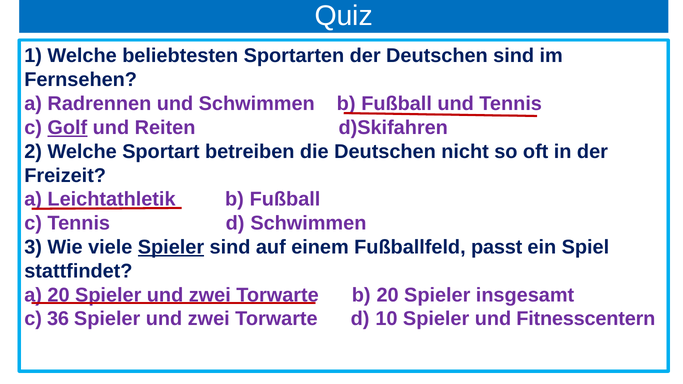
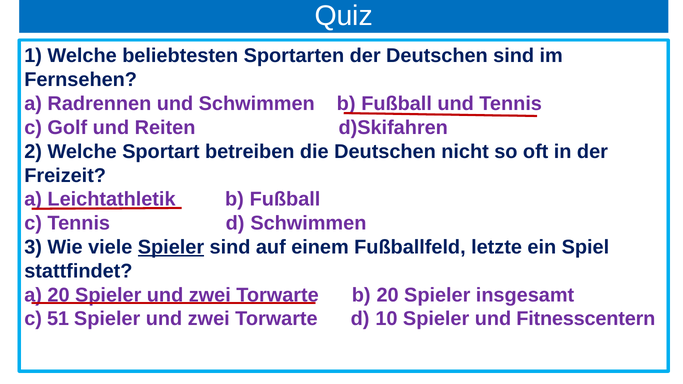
Golf underline: present -> none
passt: passt -> letzte
36: 36 -> 51
